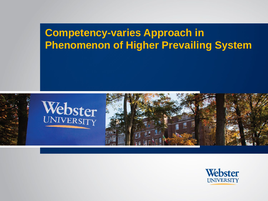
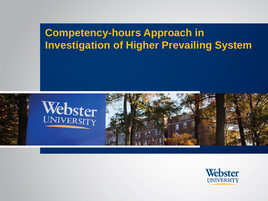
Competency-varies: Competency-varies -> Competency-hours
Phenomenon: Phenomenon -> Investigation
